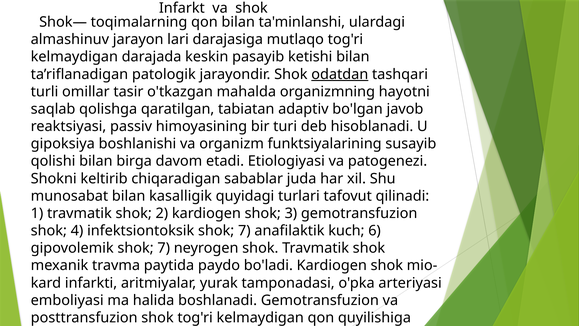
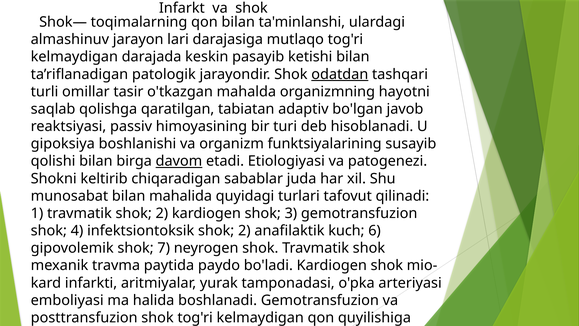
davom underline: none -> present
kasalligik: kasalligik -> mahalida
infektsiontoksik shok 7: 7 -> 2
